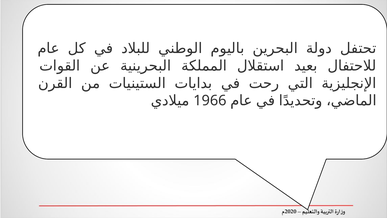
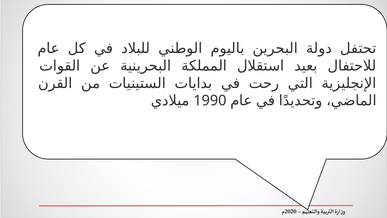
1966: 1966 -> 1990
